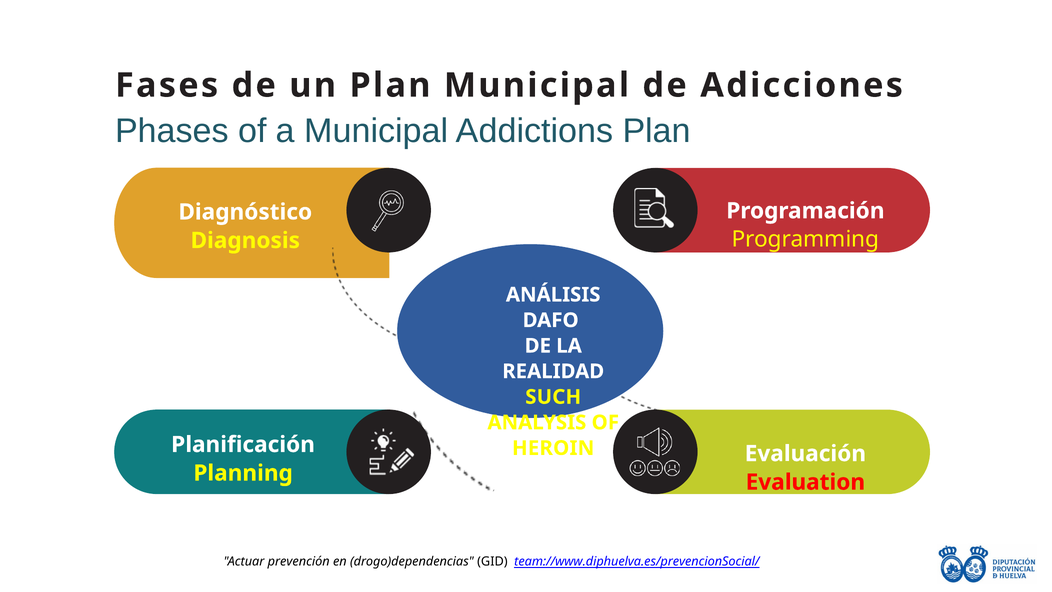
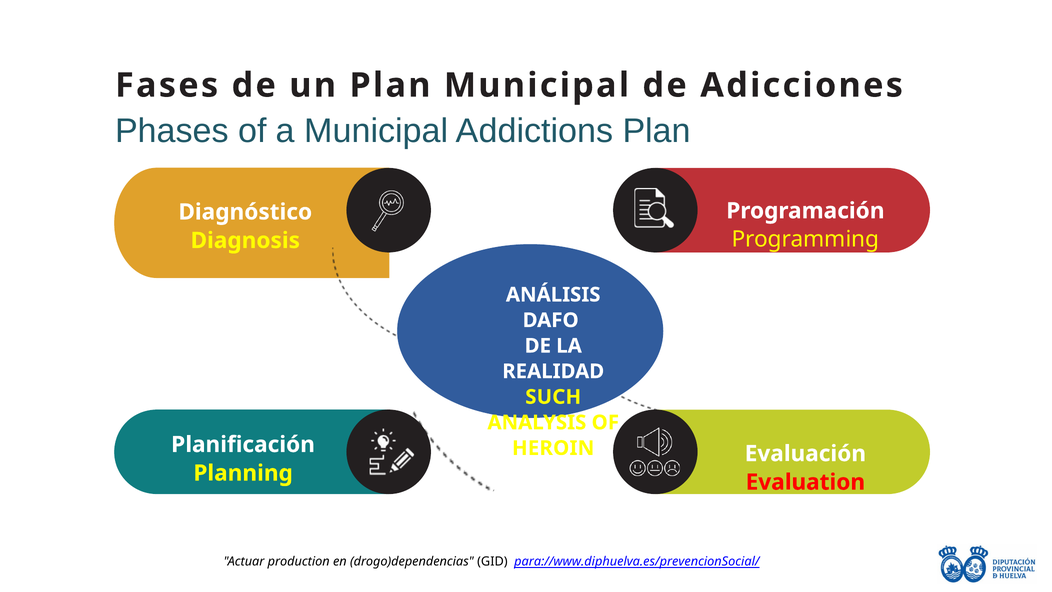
prevención: prevención -> production
team://www.diphuelva.es/prevencionSocial/: team://www.diphuelva.es/prevencionSocial/ -> para://www.diphuelva.es/prevencionSocial/
